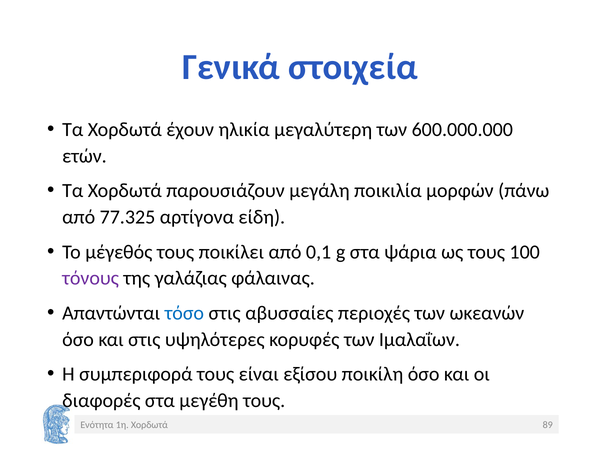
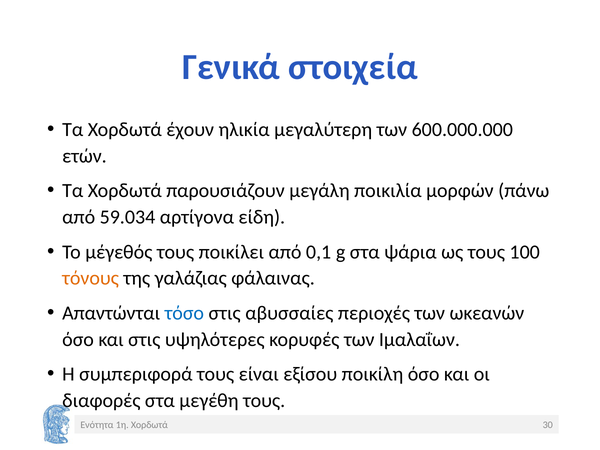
77.325: 77.325 -> 59.034
τόνους colour: purple -> orange
89: 89 -> 30
